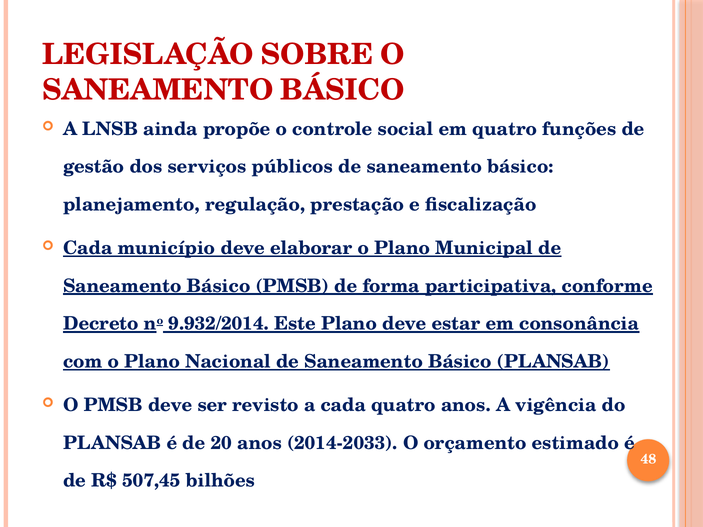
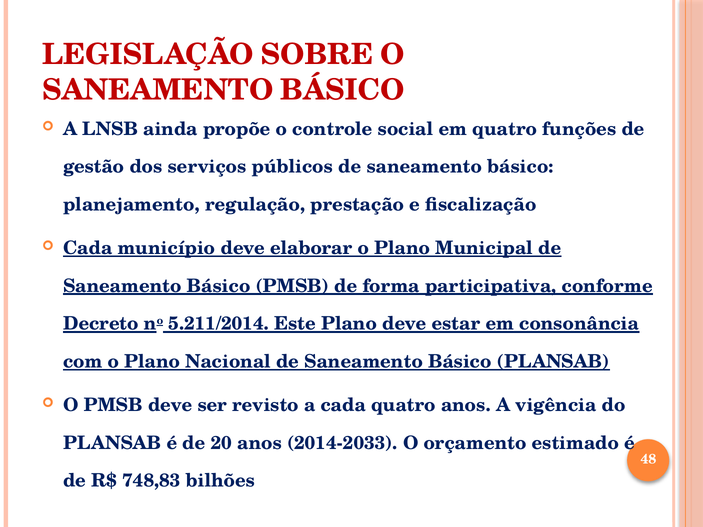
9.932/2014: 9.932/2014 -> 5.211/2014
507,45: 507,45 -> 748,83
